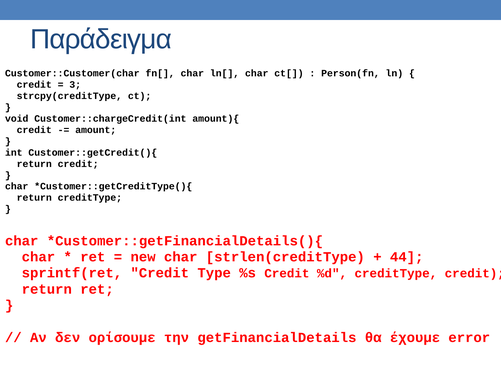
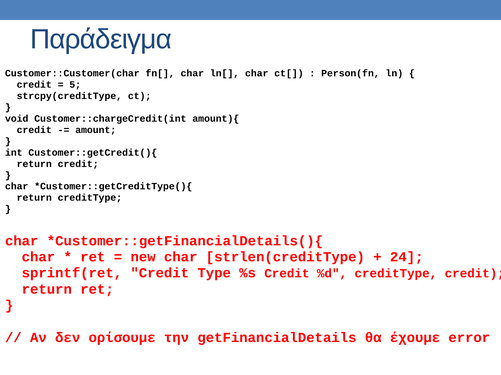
3: 3 -> 5
44: 44 -> 24
